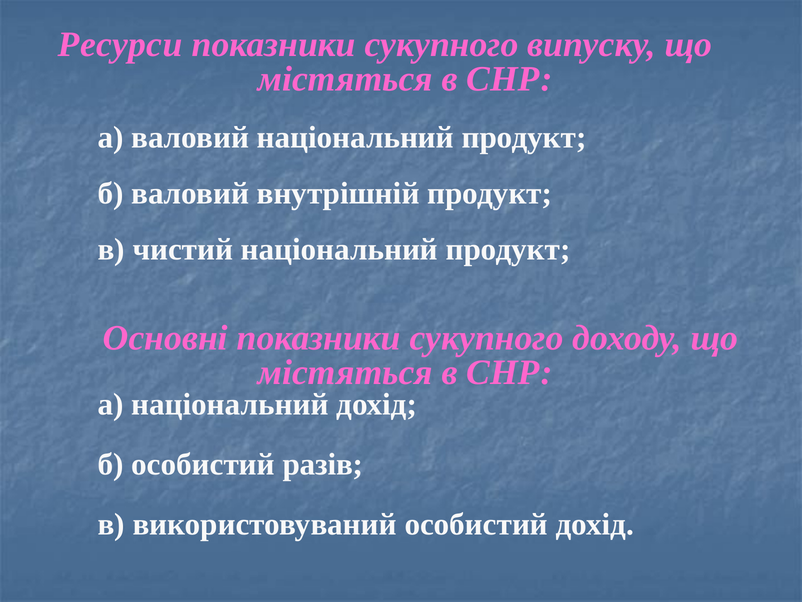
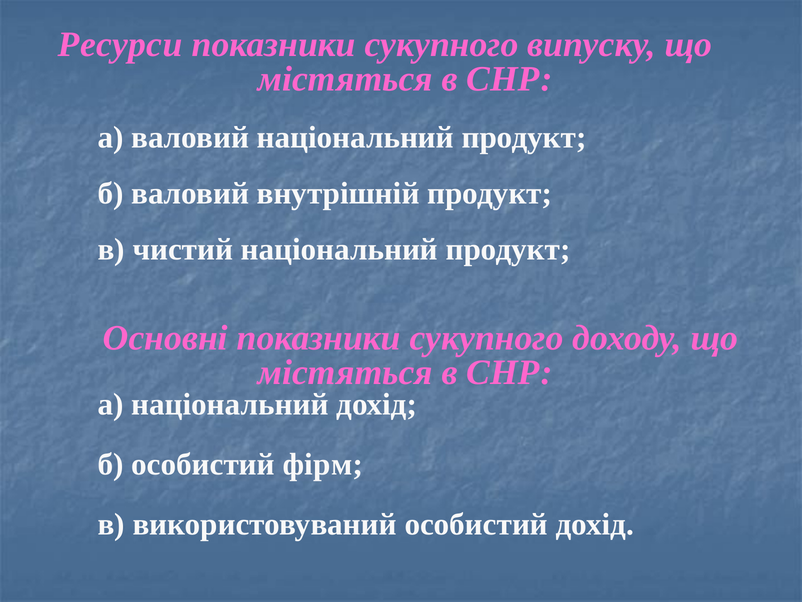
разів: разів -> фірм
